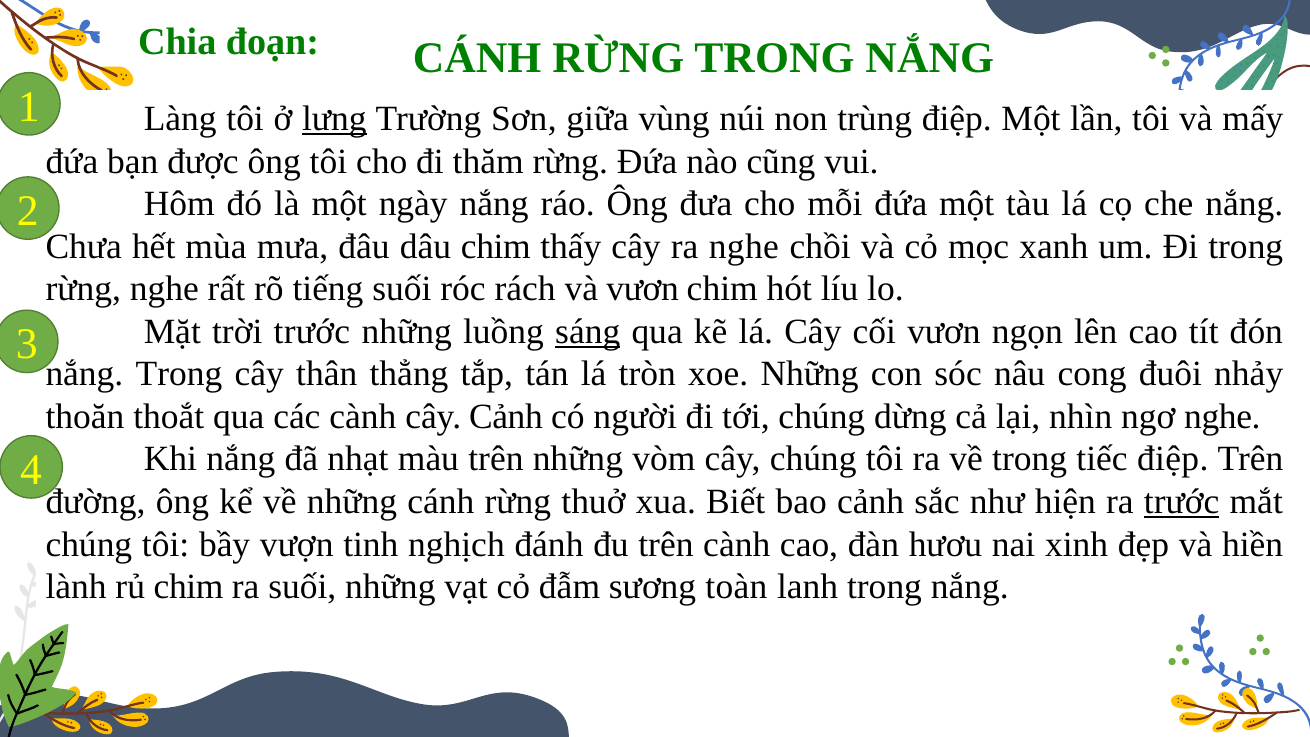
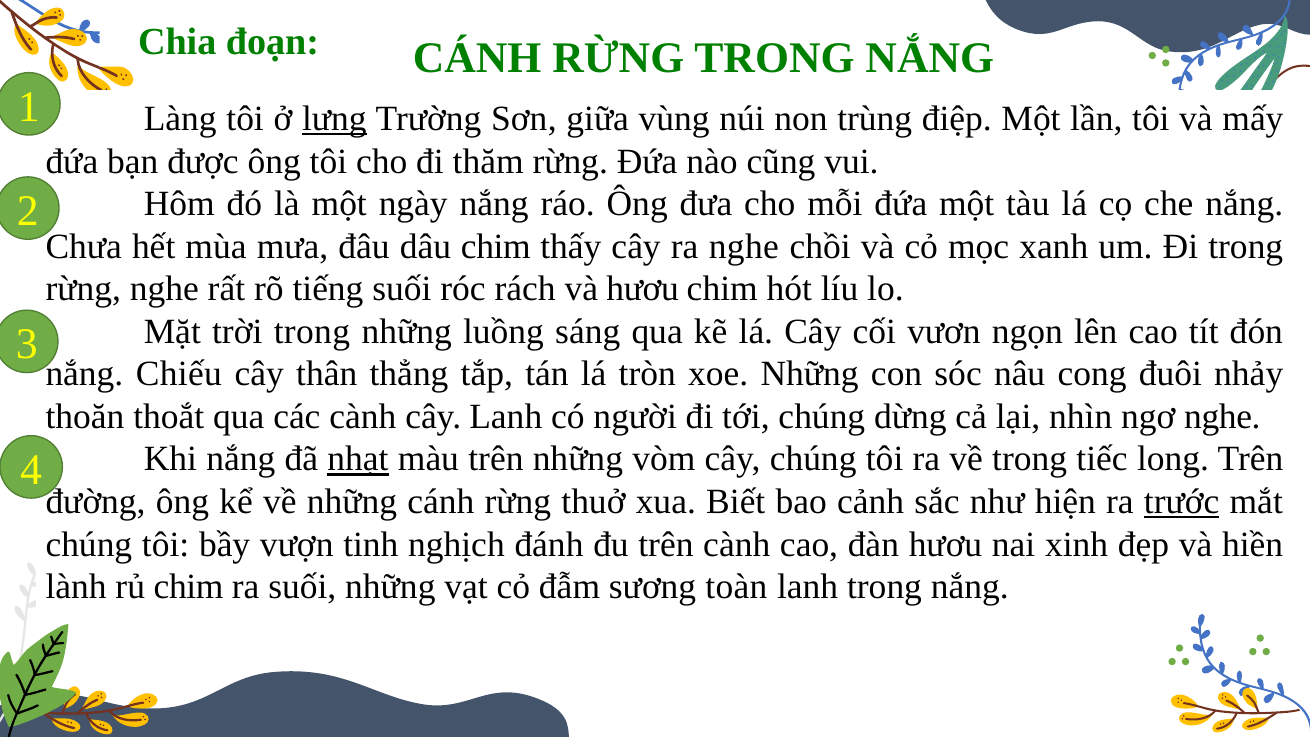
và vươn: vươn -> hươu
trời trước: trước -> trong
sáng underline: present -> none
nắng Trong: Trong -> Chiếu
cây Cảnh: Cảnh -> Lanh
nhạt underline: none -> present
tiếc điệp: điệp -> long
